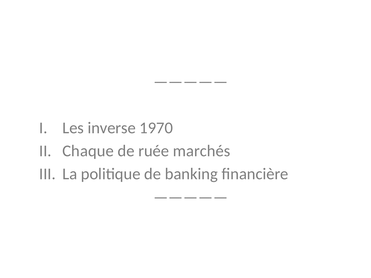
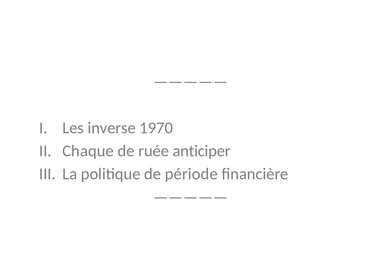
marchés: marchés -> anticiper
banking: banking -> période
